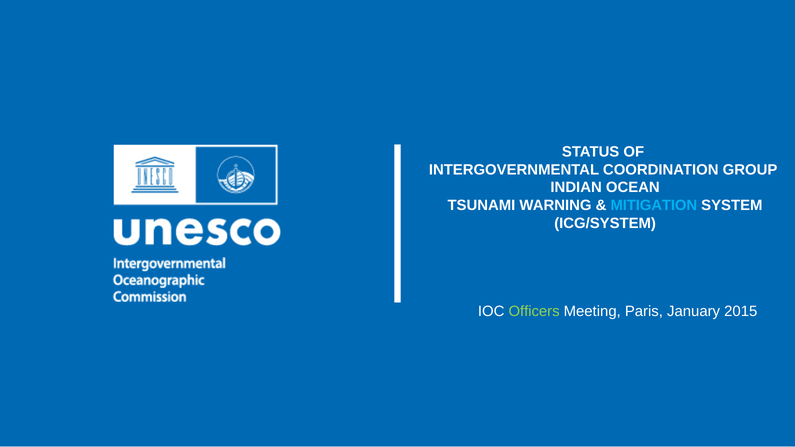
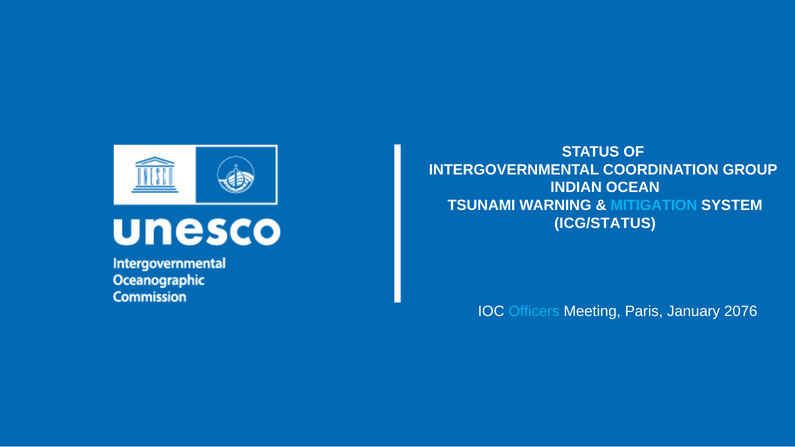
ICG/SYSTEM: ICG/SYSTEM -> ICG/STATUS
Officers colour: light green -> light blue
2015: 2015 -> 2076
